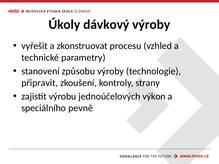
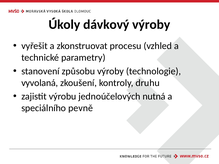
připravit: připravit -> vyvolaná
strany: strany -> druhu
výkon: výkon -> nutná
